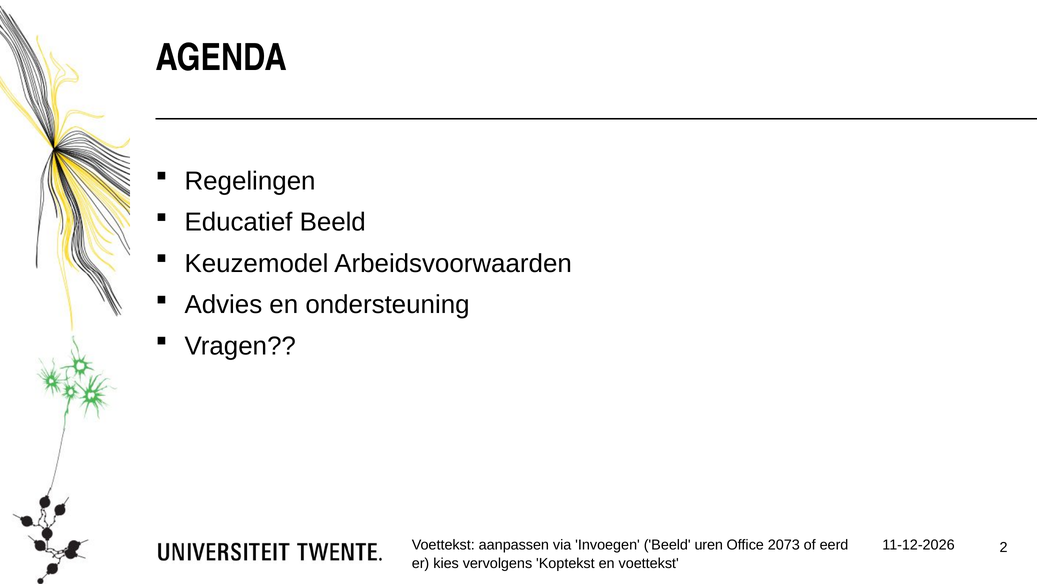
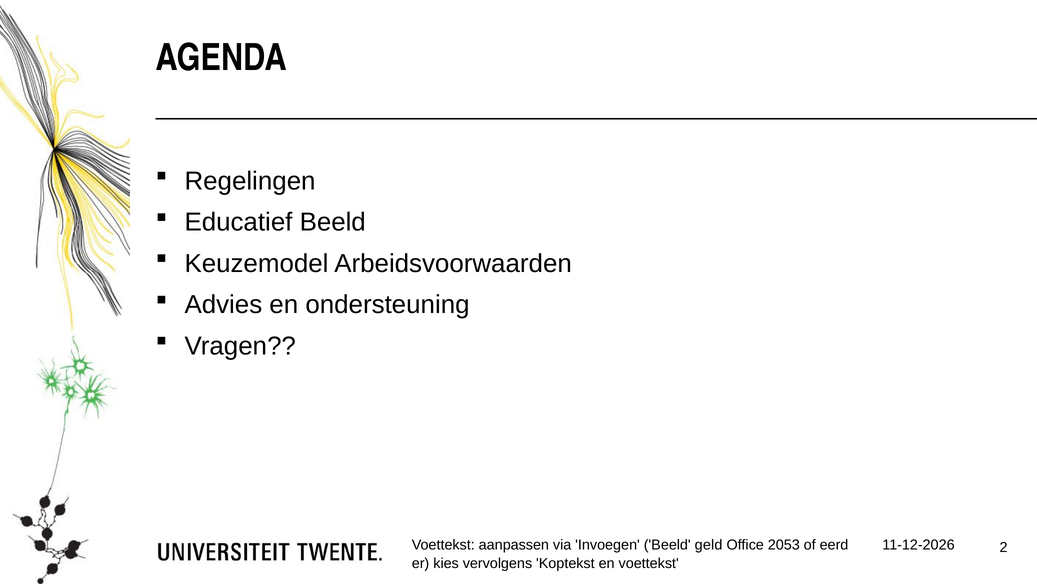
uren: uren -> geld
2073: 2073 -> 2053
